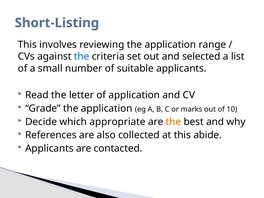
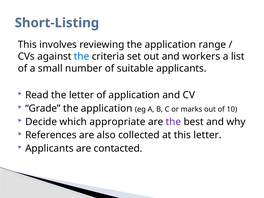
selected: selected -> workers
the at (173, 122) colour: orange -> purple
this abide: abide -> letter
